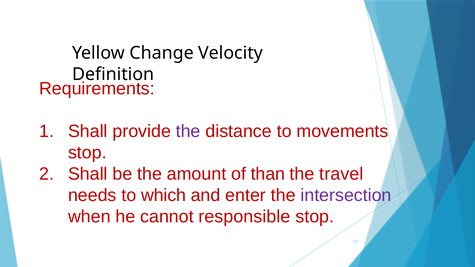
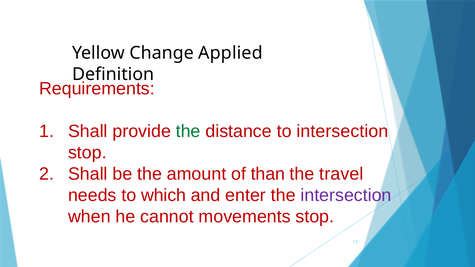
Velocity: Velocity -> Applied
the at (188, 131) colour: purple -> green
to movements: movements -> intersection
responsible: responsible -> movements
